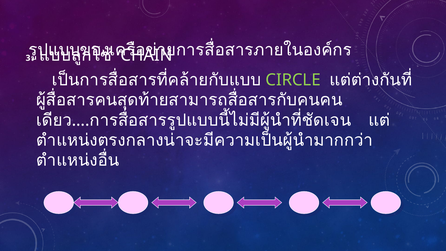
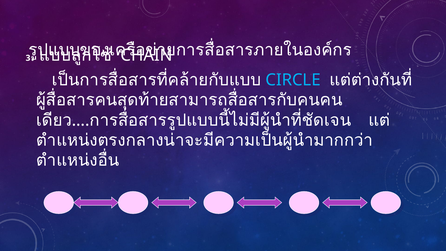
CIRCLE colour: light green -> light blue
